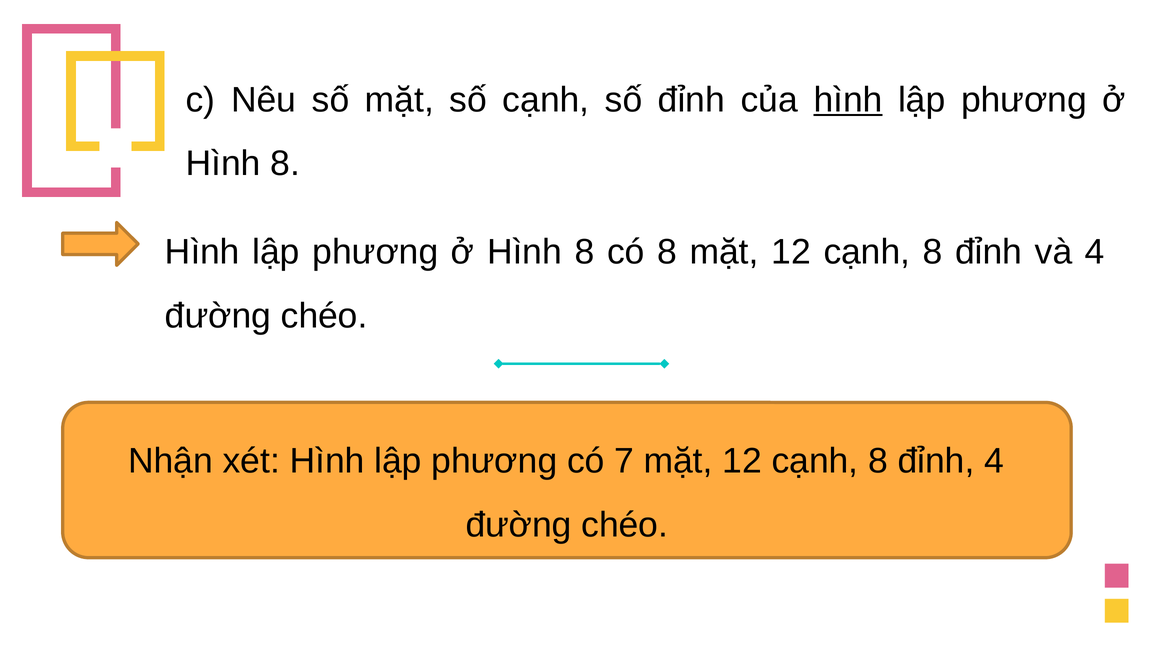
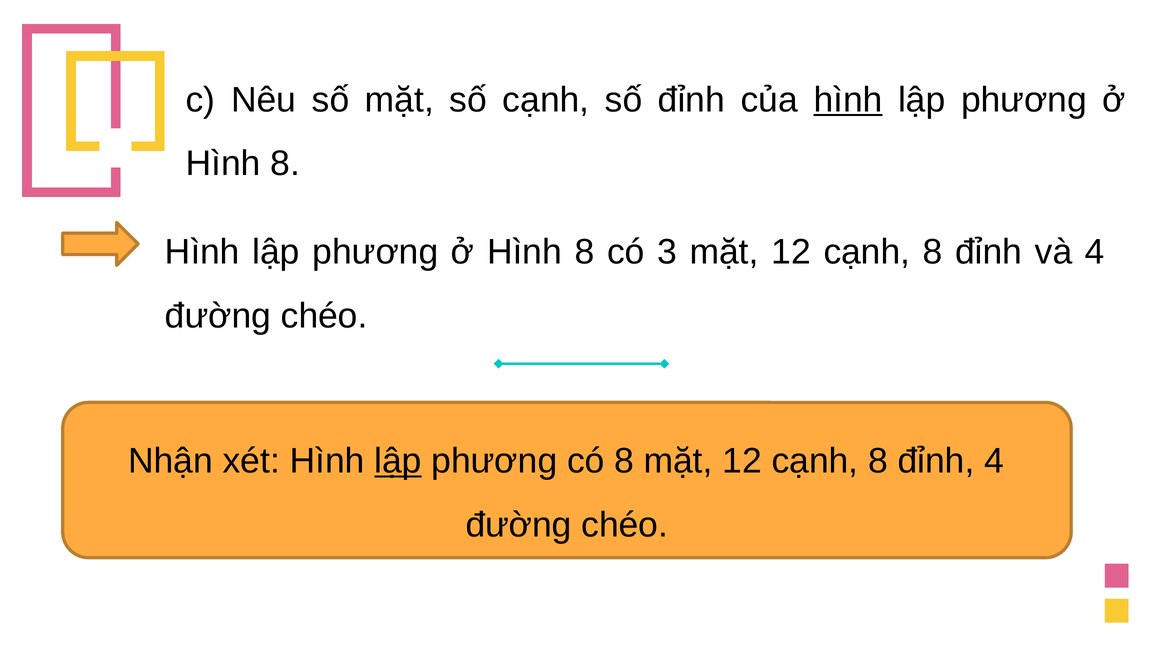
có 8: 8 -> 3
lập at (398, 461) underline: none -> present
có 7: 7 -> 8
